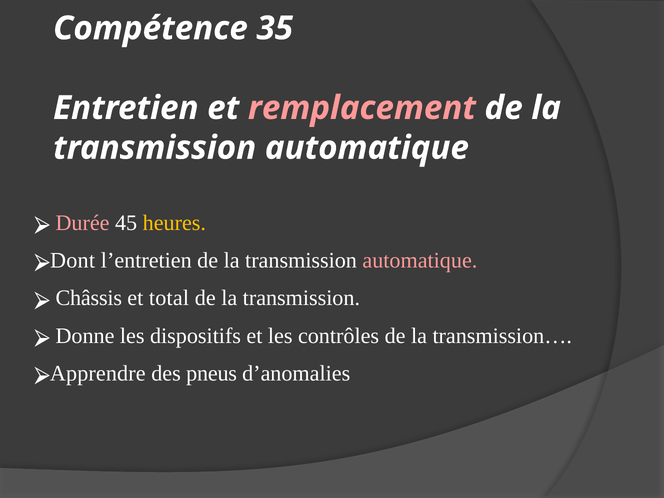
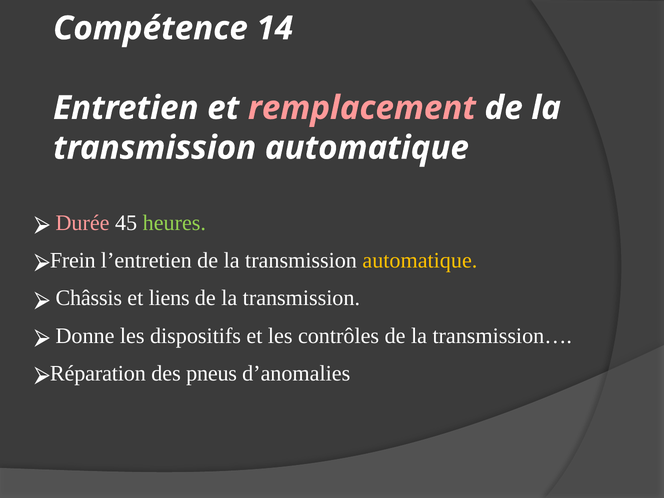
35: 35 -> 14
heures colour: yellow -> light green
Dont: Dont -> Frein
automatique at (420, 260) colour: pink -> yellow
total: total -> liens
Apprendre: Apprendre -> Réparation
